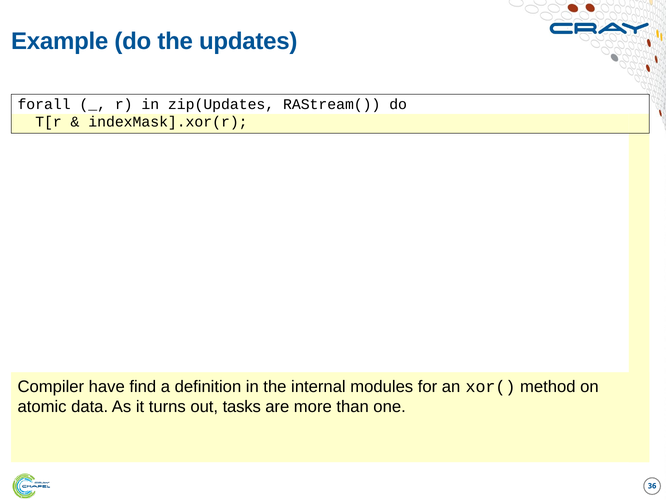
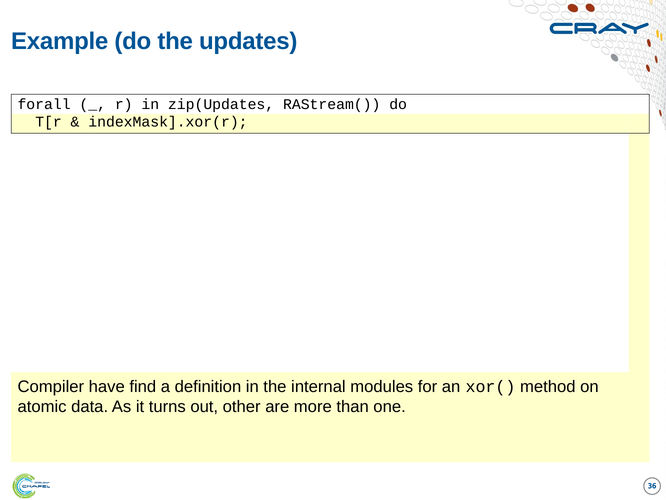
tasks: tasks -> other
